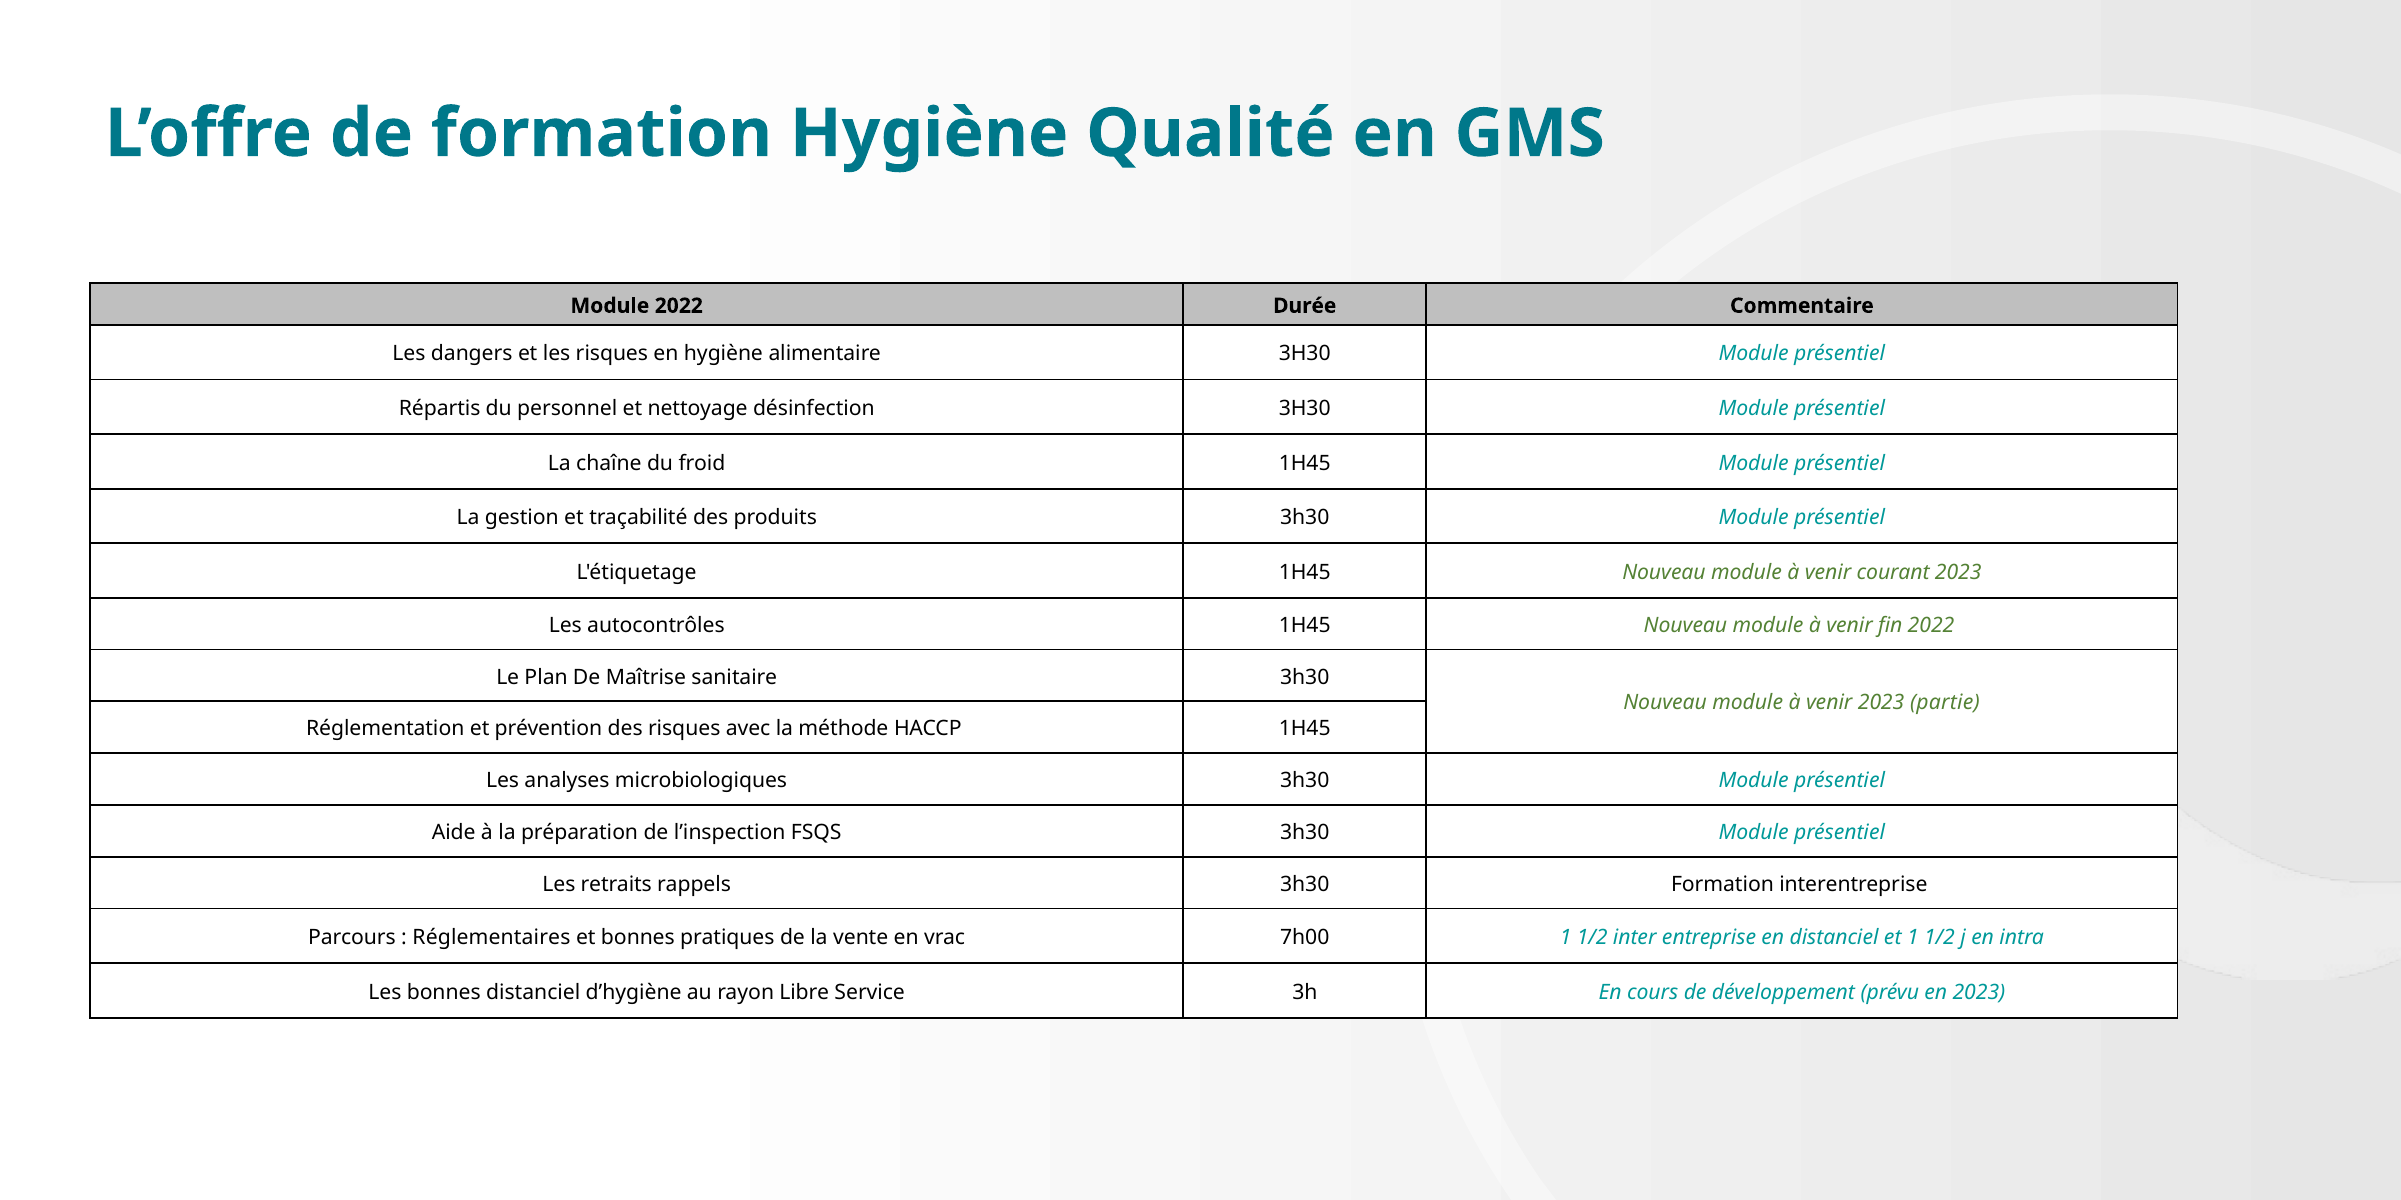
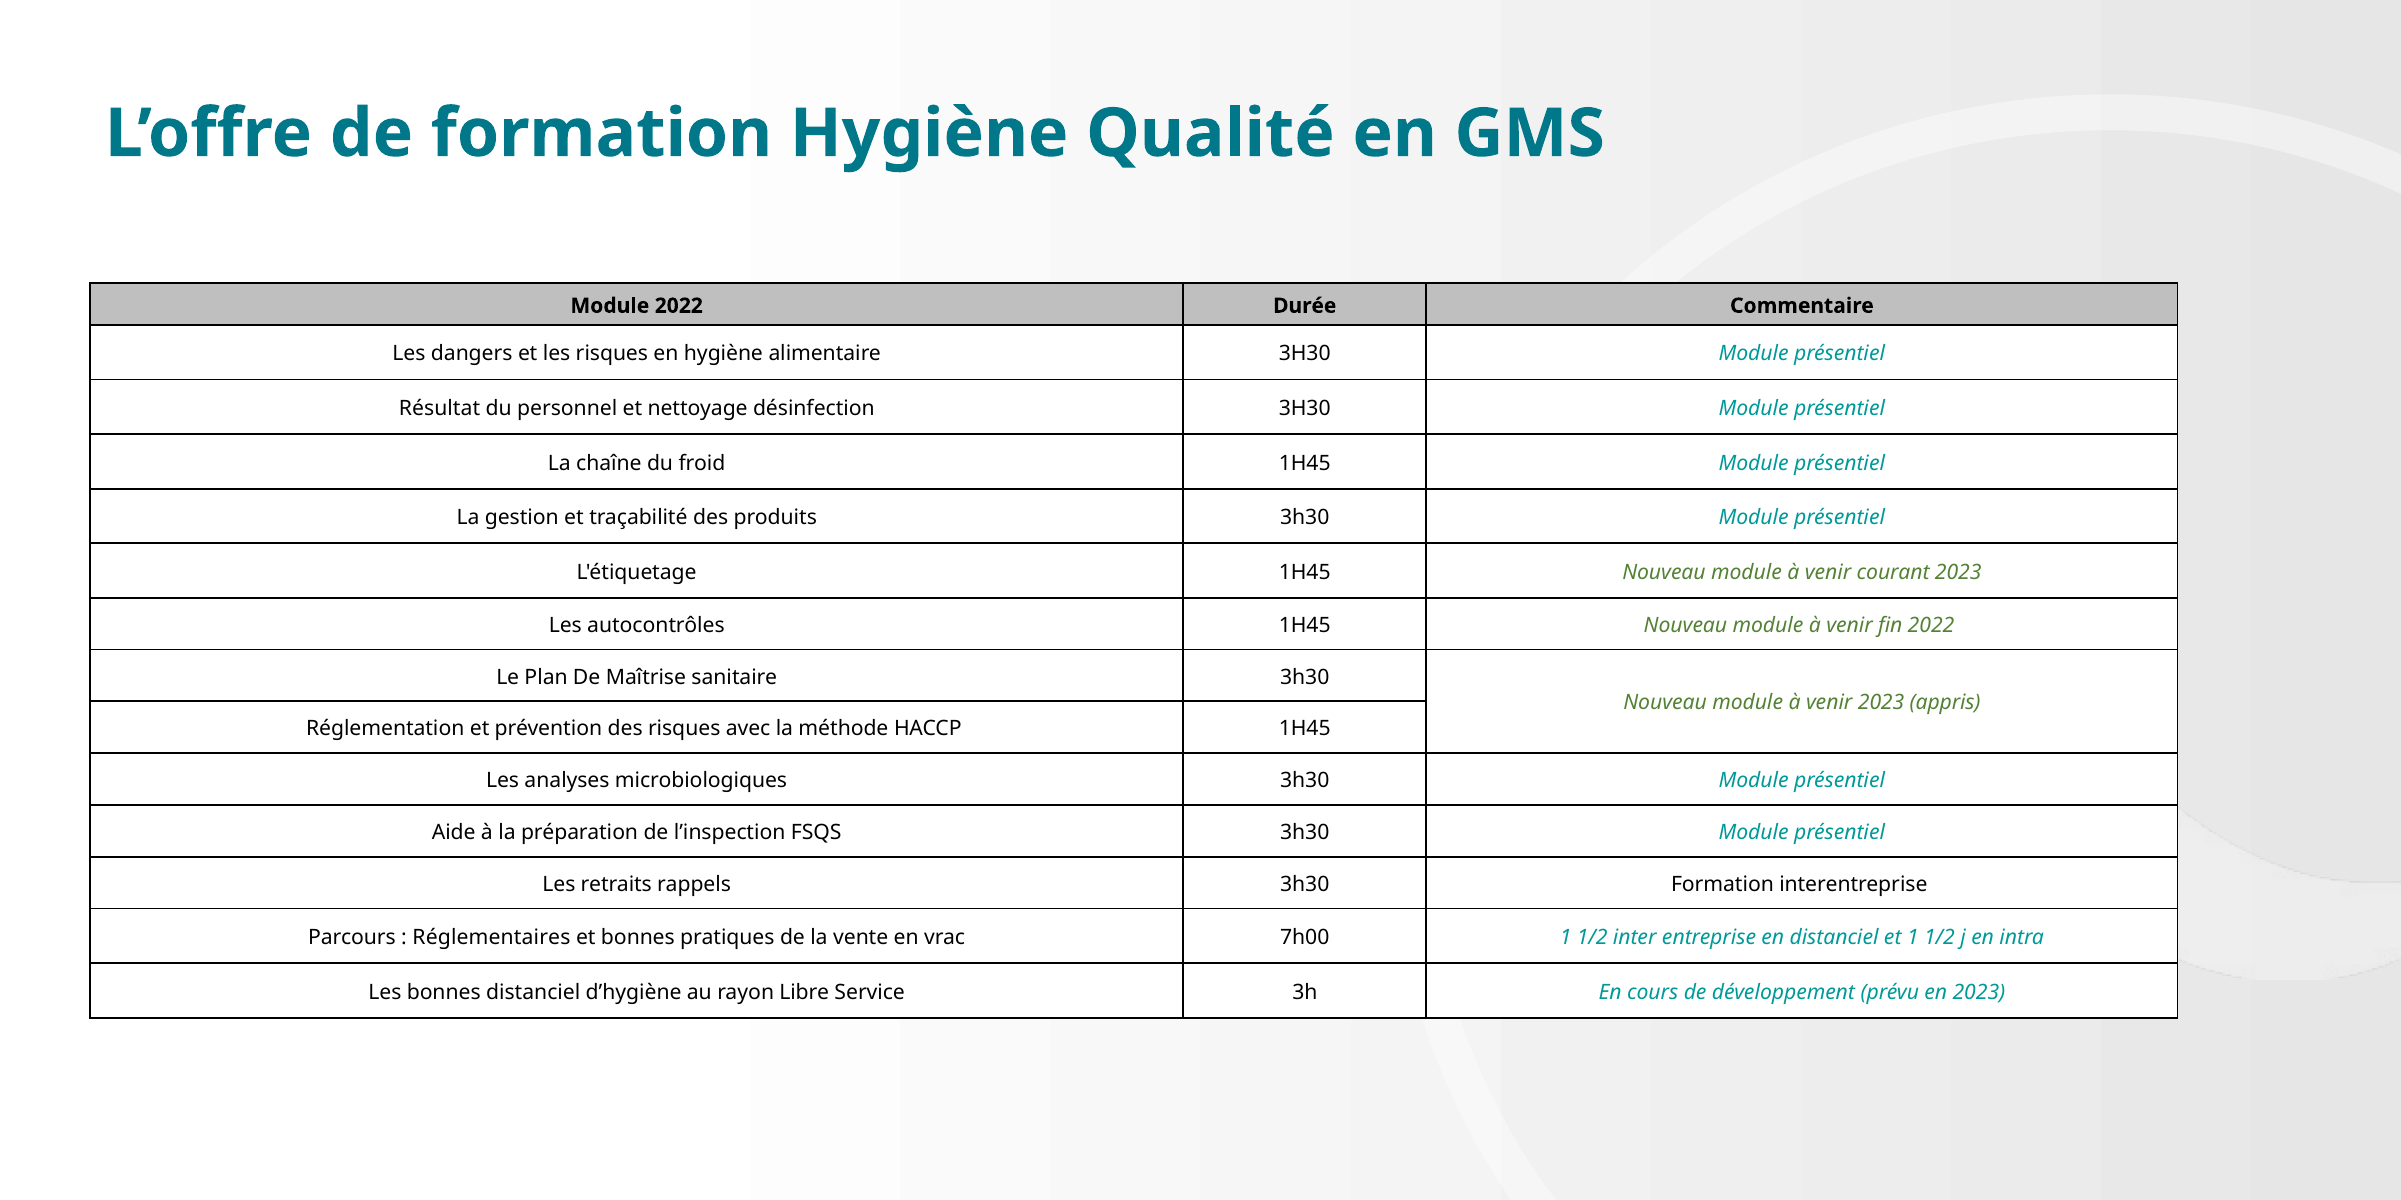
Répartis: Répartis -> Résultat
partie: partie -> appris
